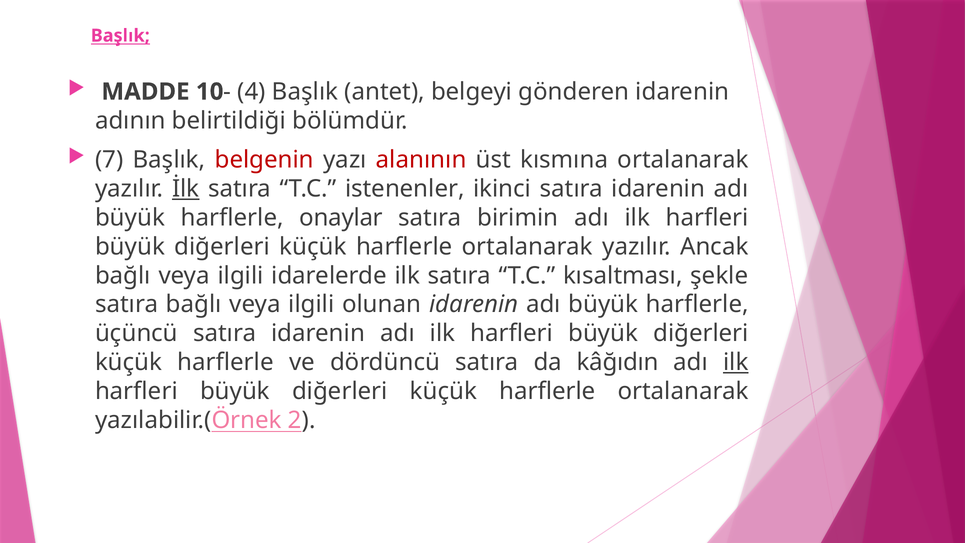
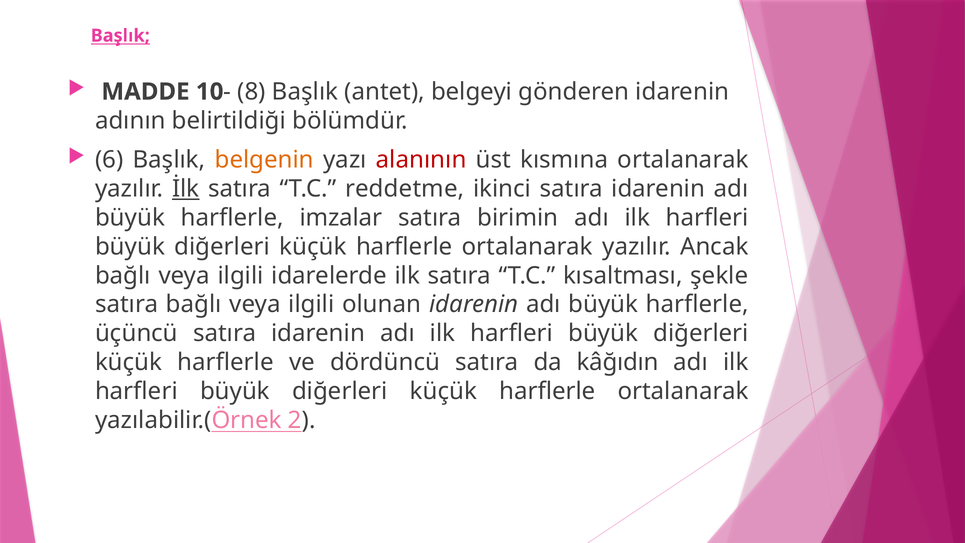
4: 4 -> 8
7: 7 -> 6
belgenin colour: red -> orange
istenenler: istenenler -> reddetme
onaylar: onaylar -> imzalar
ilk at (736, 362) underline: present -> none
